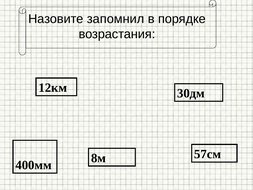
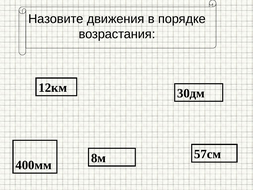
запомнил: запомнил -> движения
